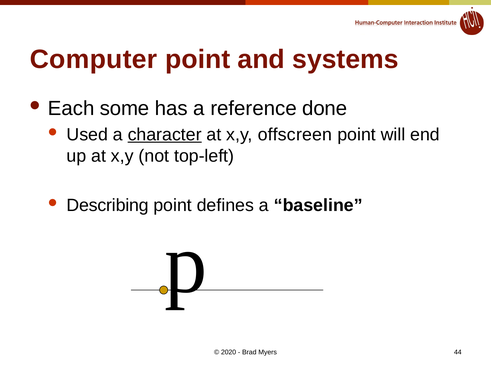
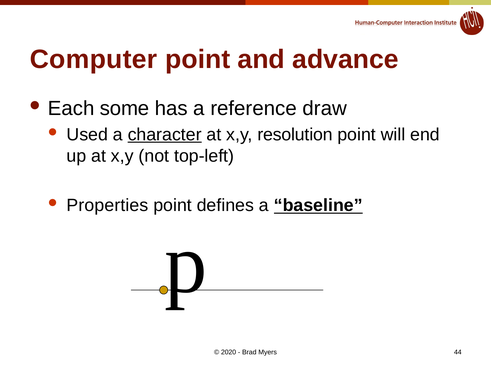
systems: systems -> advance
done: done -> draw
offscreen: offscreen -> resolution
Describing: Describing -> Properties
baseline underline: none -> present
